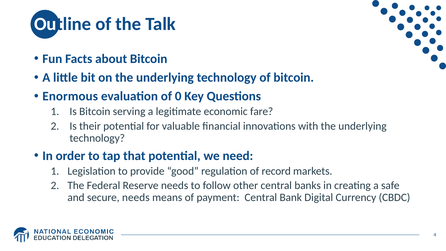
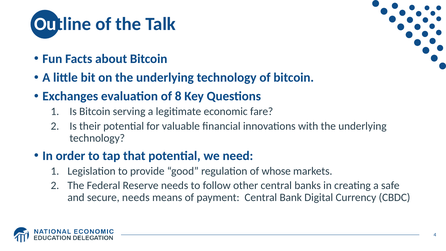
Enormous: Enormous -> Exchanges
0: 0 -> 8
record: record -> whose
